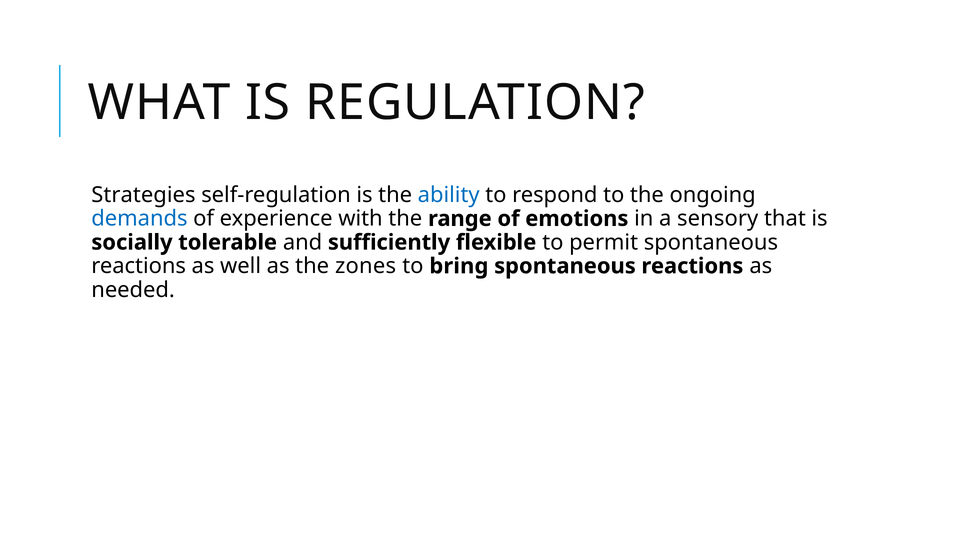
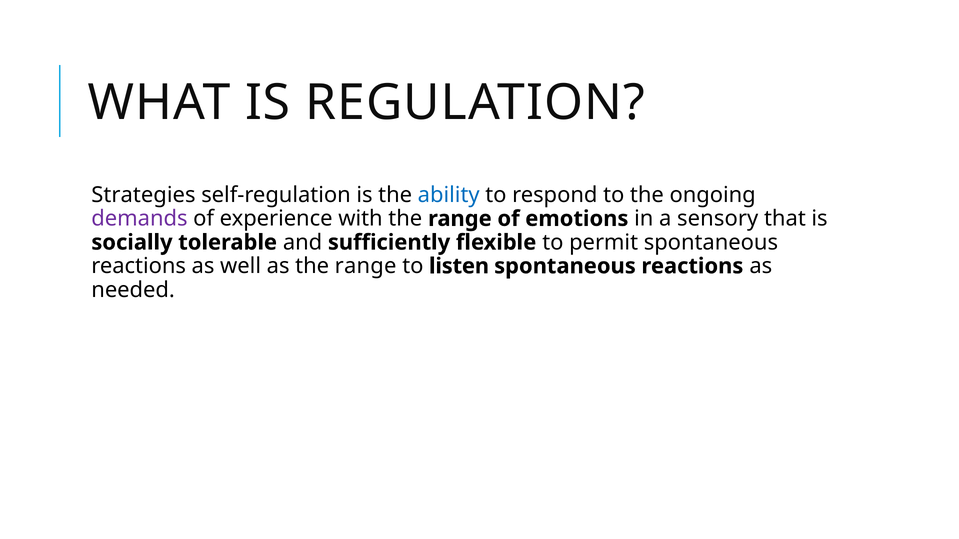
demands colour: blue -> purple
as the zones: zones -> range
bring: bring -> listen
